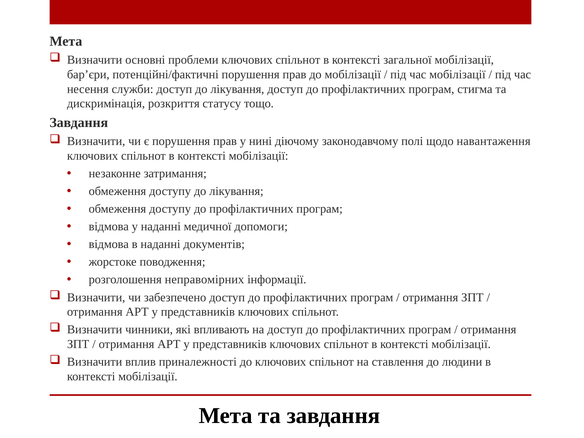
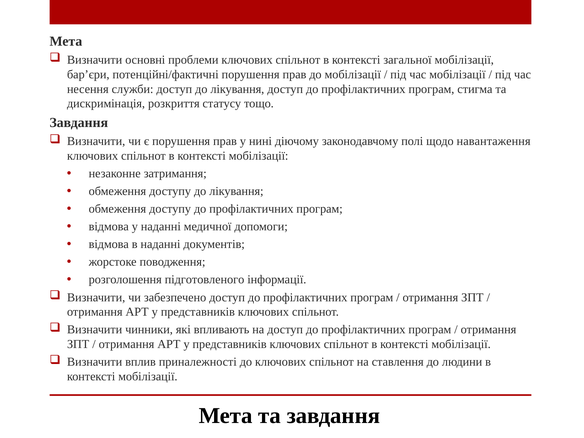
неправомірних: неправомірних -> підготовленого
